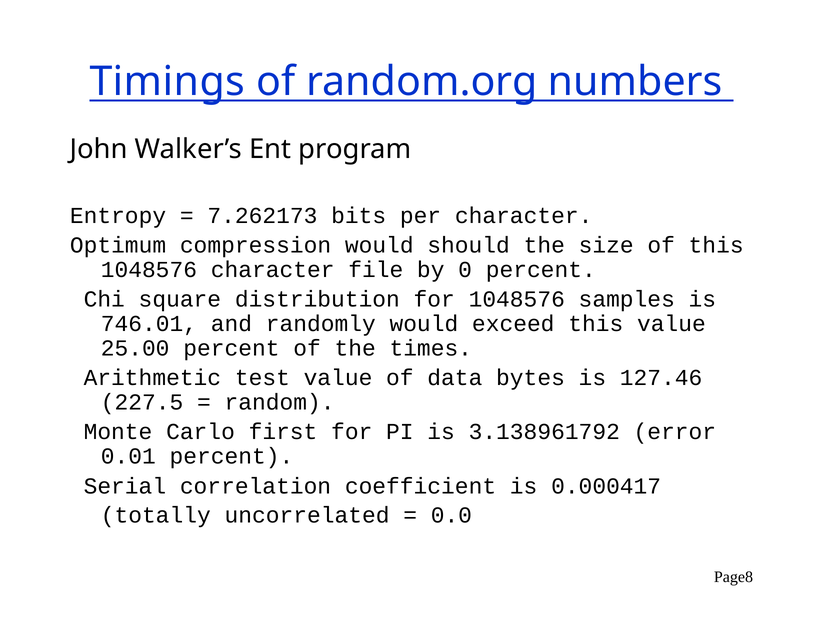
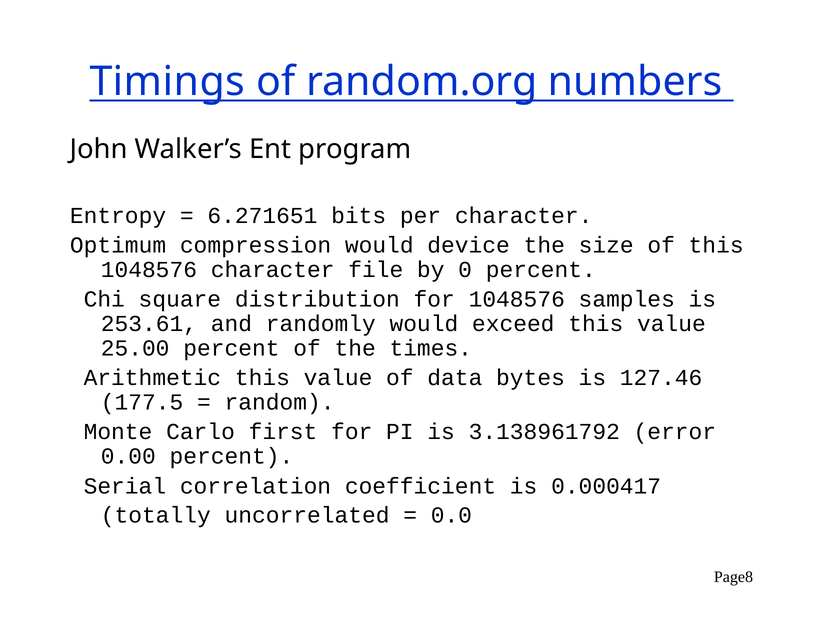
7.262173: 7.262173 -> 6.271651
should: should -> device
746.01: 746.01 -> 253.61
Arithmetic test: test -> this
227.5: 227.5 -> 177.5
0.01: 0.01 -> 0.00
